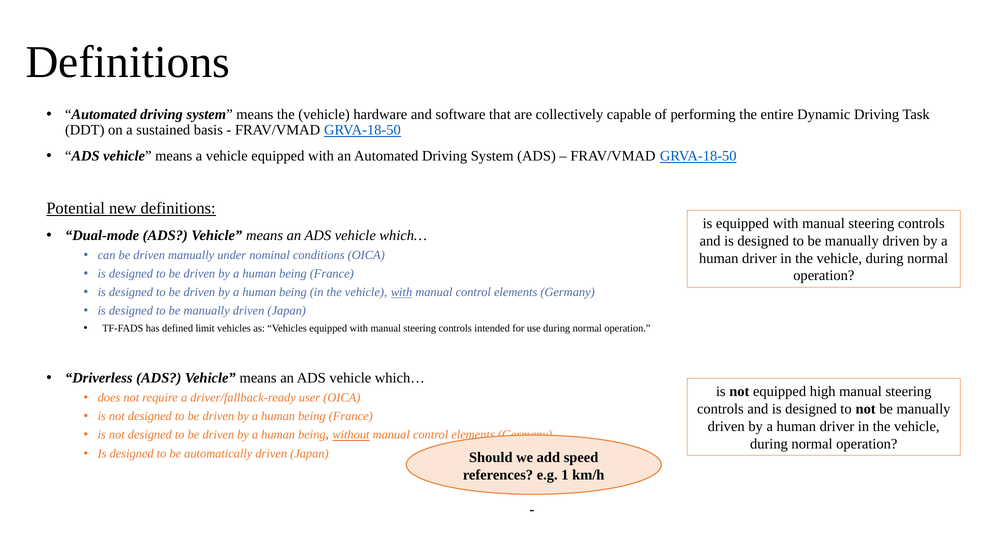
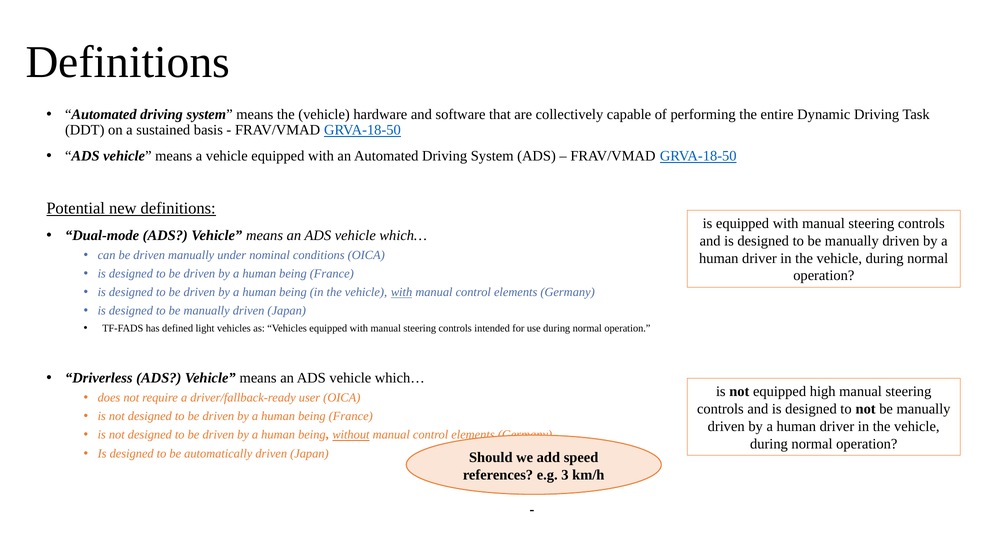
limit: limit -> light
1: 1 -> 3
